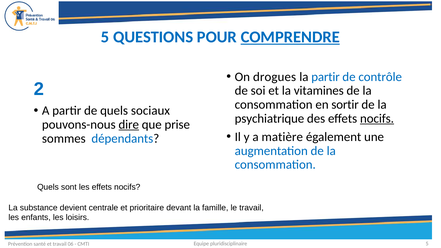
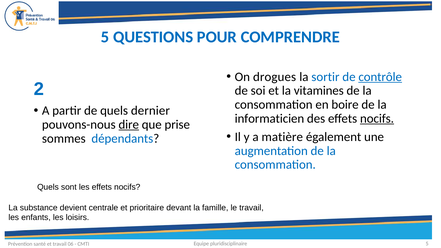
COMPRENDRE underline: present -> none
la partir: partir -> sortir
contrôle underline: none -> present
sortir: sortir -> boire
sociaux: sociaux -> dernier
psychiatrique: psychiatrique -> informaticien
